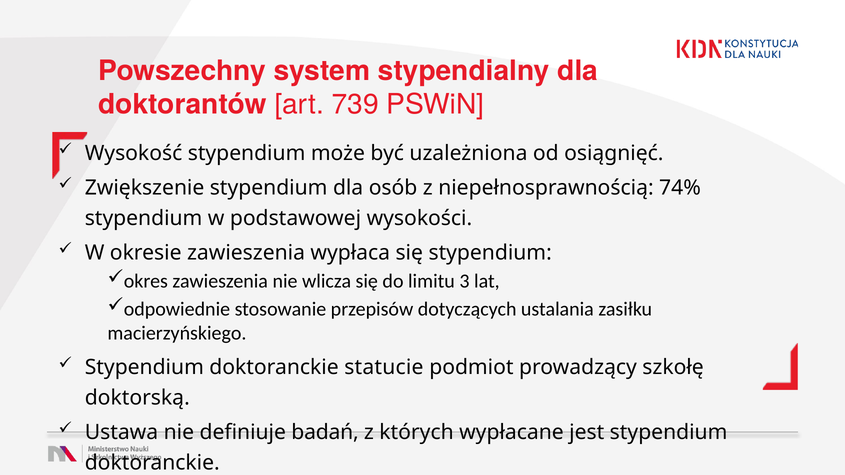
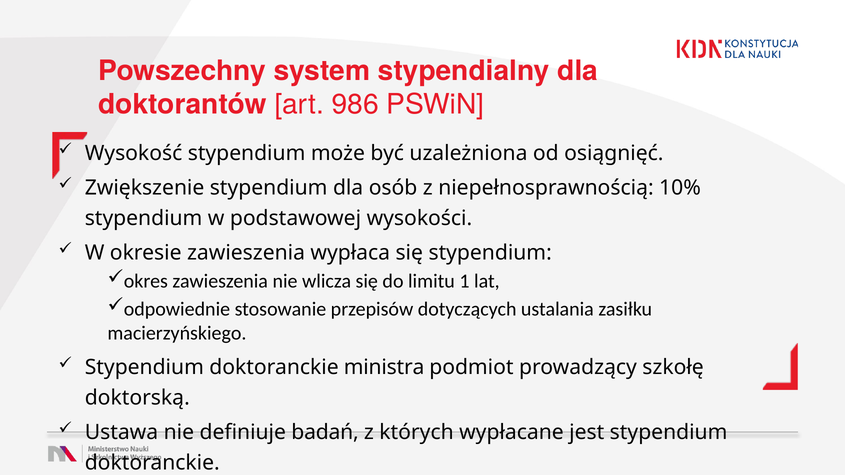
739: 739 -> 986
74%: 74% -> 10%
3: 3 -> 1
statucie: statucie -> ministra
